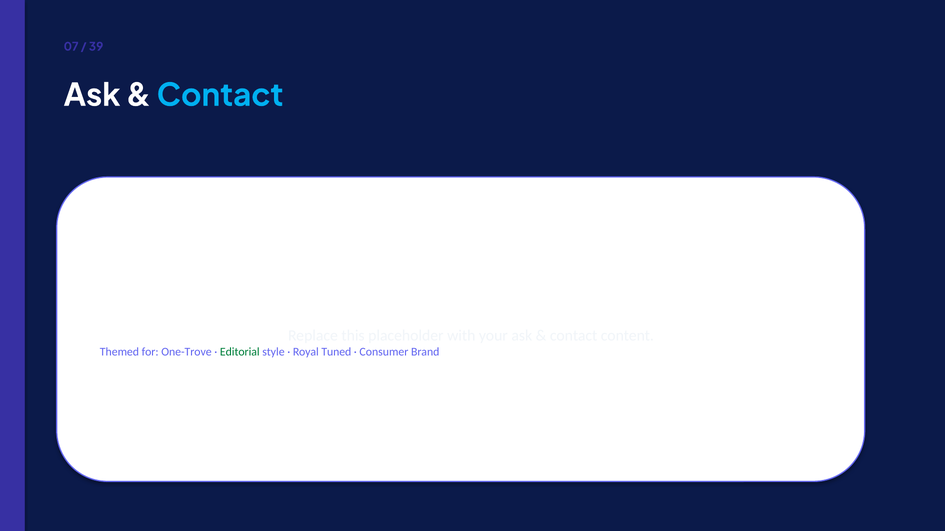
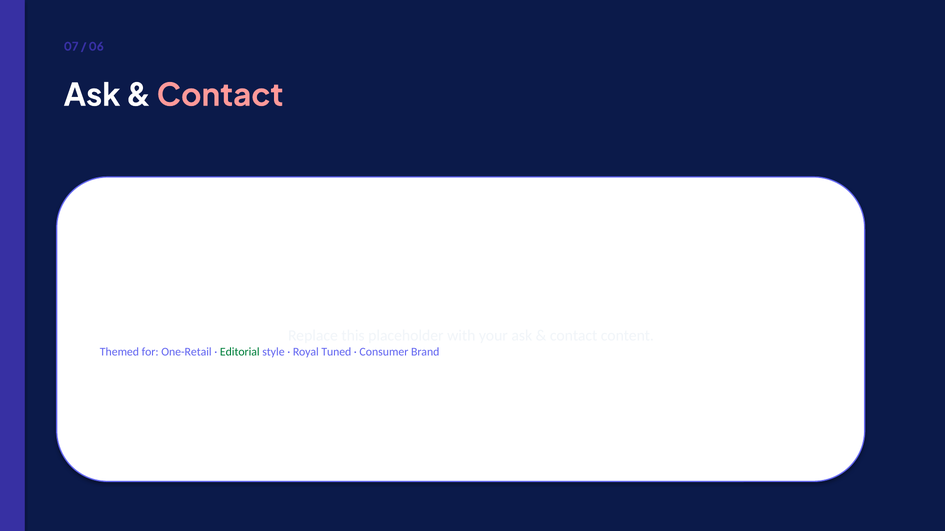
39: 39 -> 06
Contact at (220, 95) colour: light blue -> pink
One-Trove: One-Trove -> One-Retail
